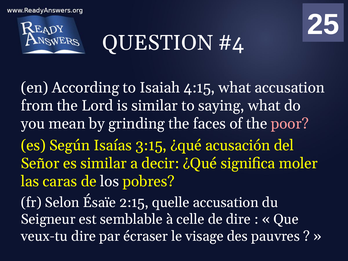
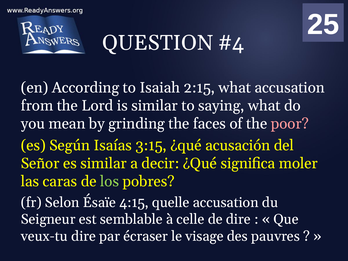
4:15: 4:15 -> 2:15
los colour: white -> light green
2:15: 2:15 -> 4:15
